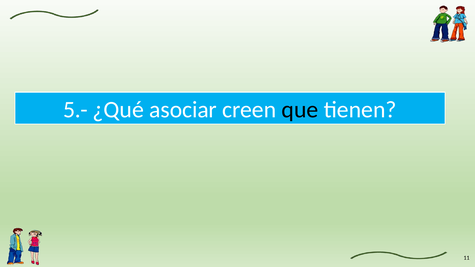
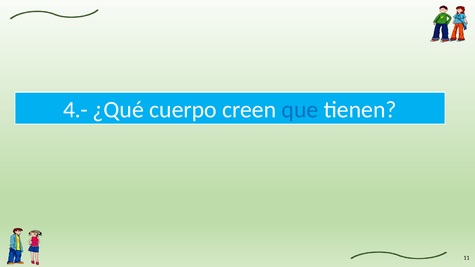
5.-: 5.- -> 4.-
asociar: asociar -> cuerpo
que colour: black -> blue
